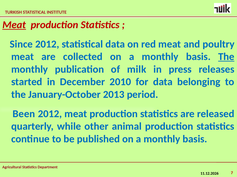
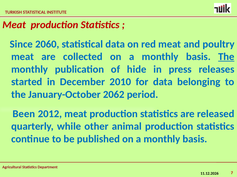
Meat at (14, 25) underline: present -> none
Since 2012: 2012 -> 2060
milk: milk -> hide
2013: 2013 -> 2062
